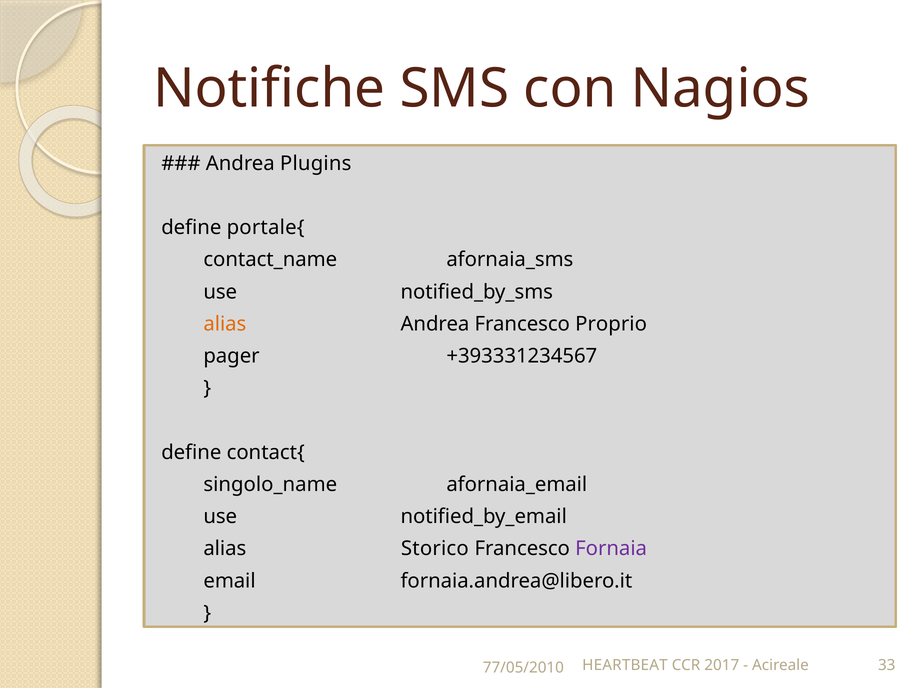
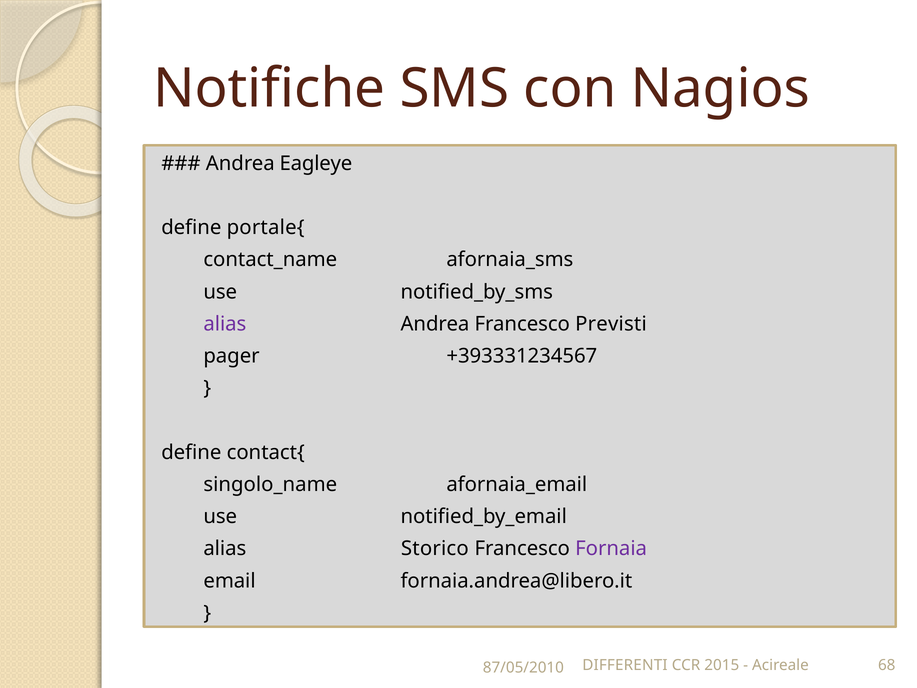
Plugins: Plugins -> Eagleye
alias at (225, 324) colour: orange -> purple
Proprio: Proprio -> Previsti
HEARTBEAT: HEARTBEAT -> DIFFERENTI
2017: 2017 -> 2015
33: 33 -> 68
77/05/2010: 77/05/2010 -> 87/05/2010
